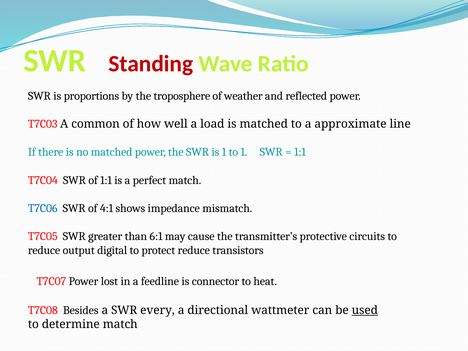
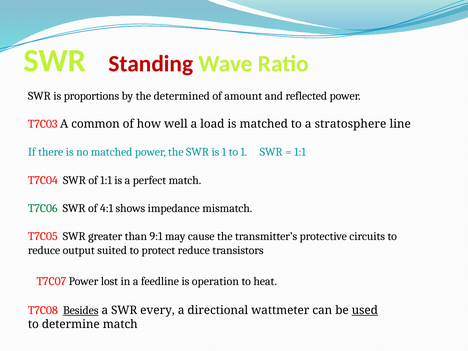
troposphere: troposphere -> determined
weather: weather -> amount
approximate: approximate -> stratosphere
T7C06 colour: blue -> green
6:1: 6:1 -> 9:1
digital: digital -> suited
connector: connector -> operation
Besides underline: none -> present
